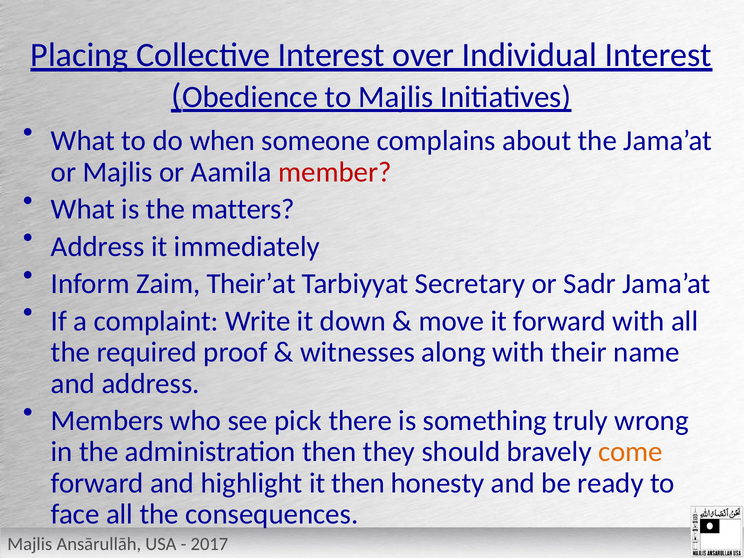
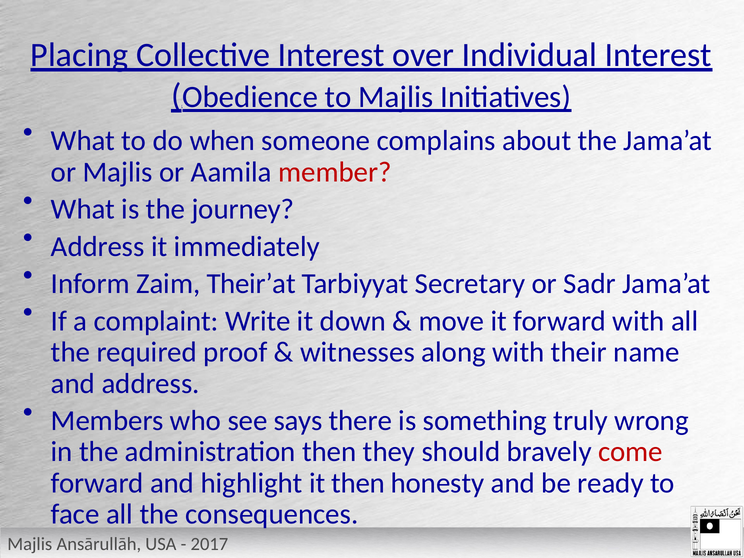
matters: matters -> journey
pick: pick -> says
come colour: orange -> red
